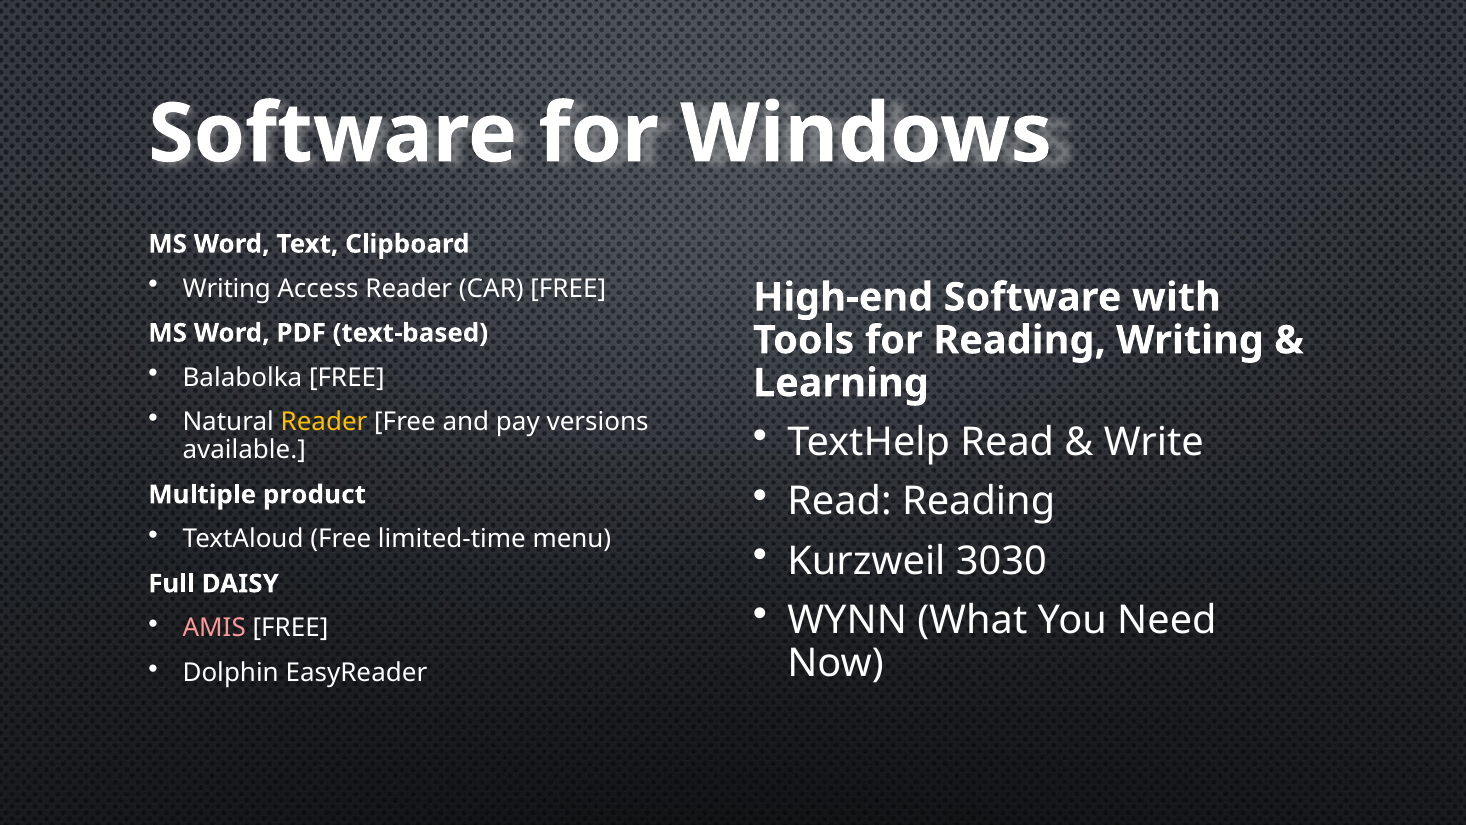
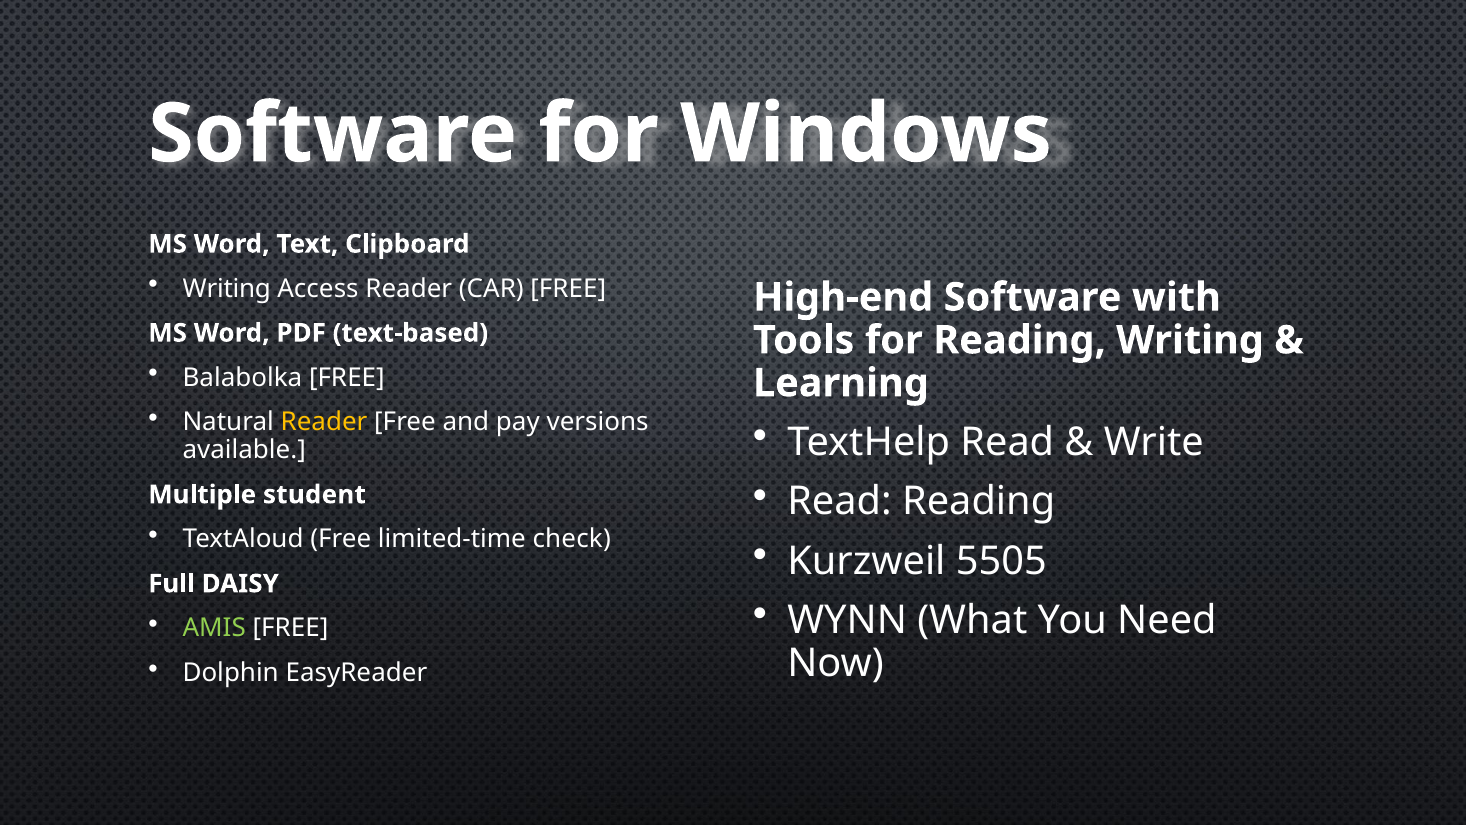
product: product -> student
menu: menu -> check
3030: 3030 -> 5505
AMIS colour: pink -> light green
